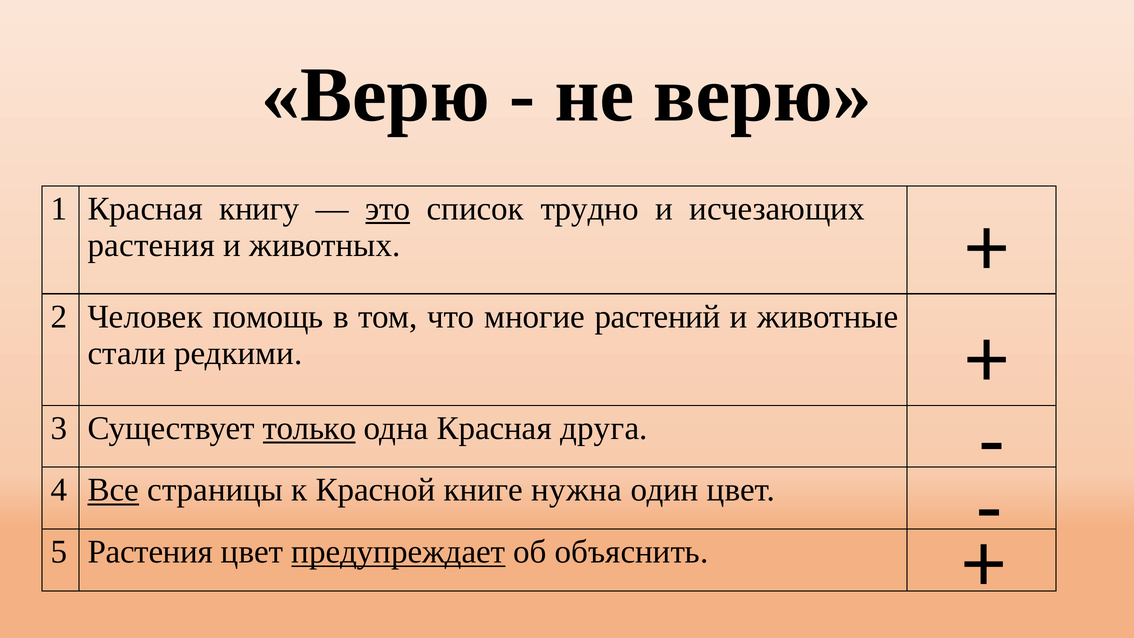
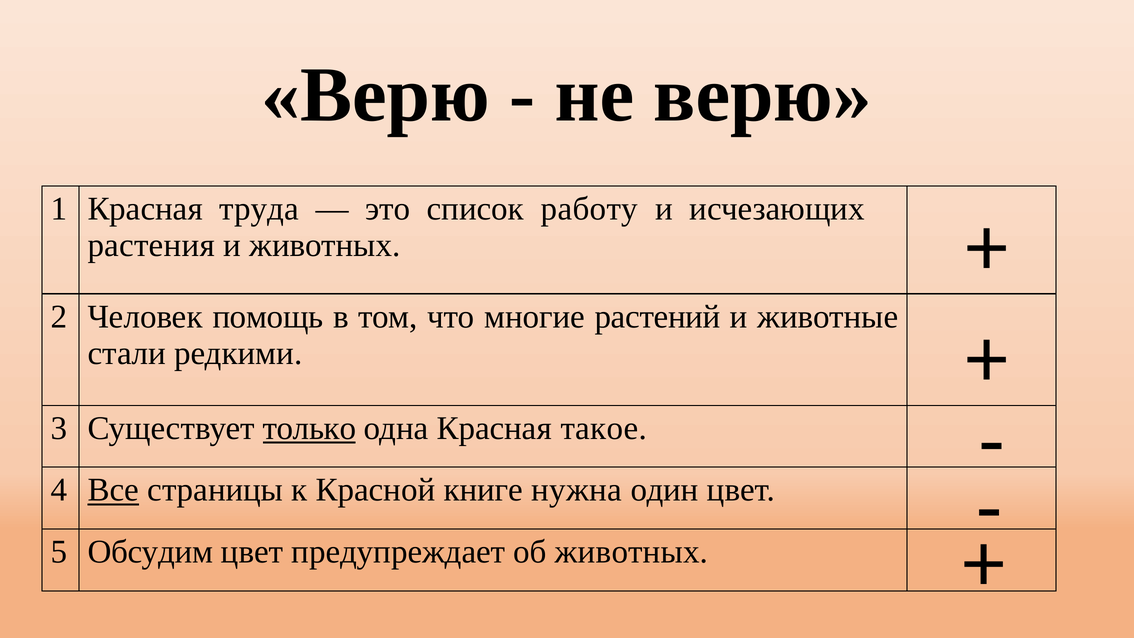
книгу: книгу -> труда
это underline: present -> none
трудно: трудно -> работу
друга: друга -> такое
5 Растения: Растения -> Обсудим
предупреждает underline: present -> none
об объяснить: объяснить -> животных
